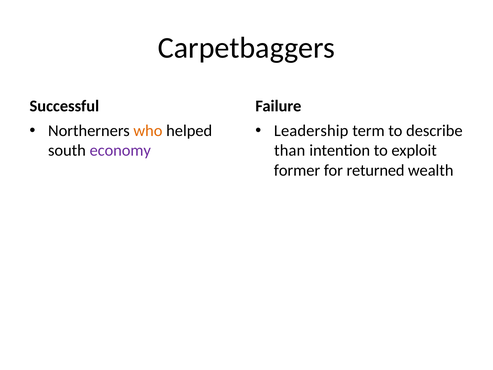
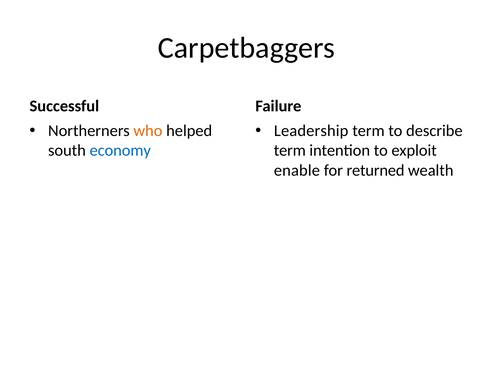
economy colour: purple -> blue
than at (290, 150): than -> term
former: former -> enable
